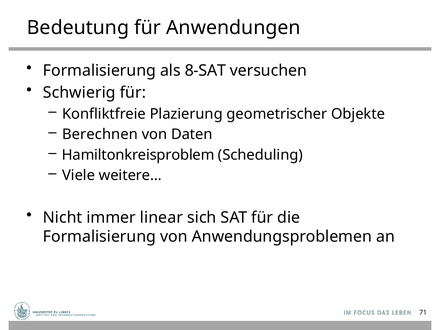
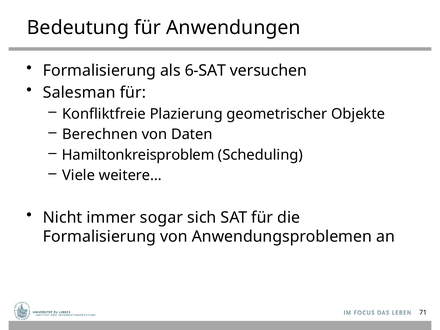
8-SAT: 8-SAT -> 6-SAT
Schwierig: Schwierig -> Salesman
linear: linear -> sogar
